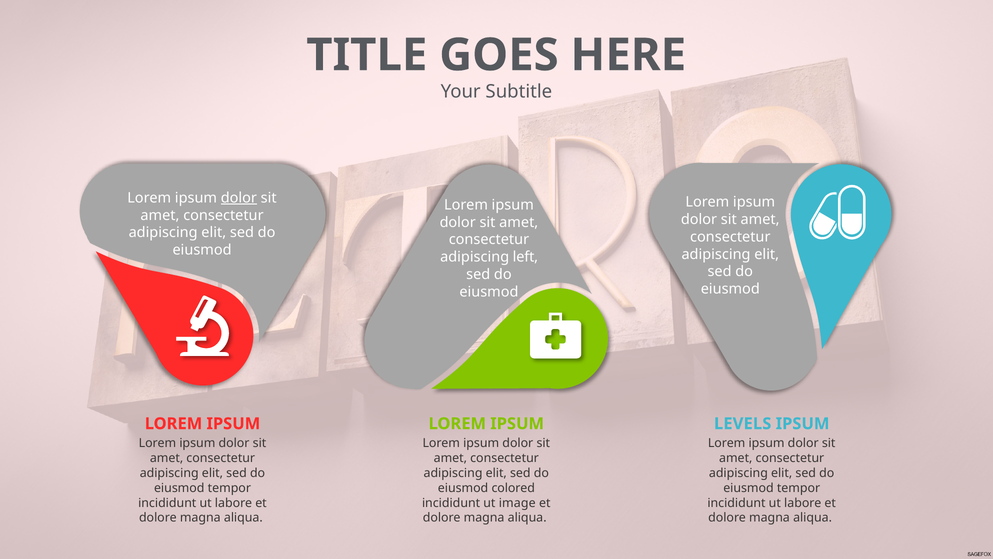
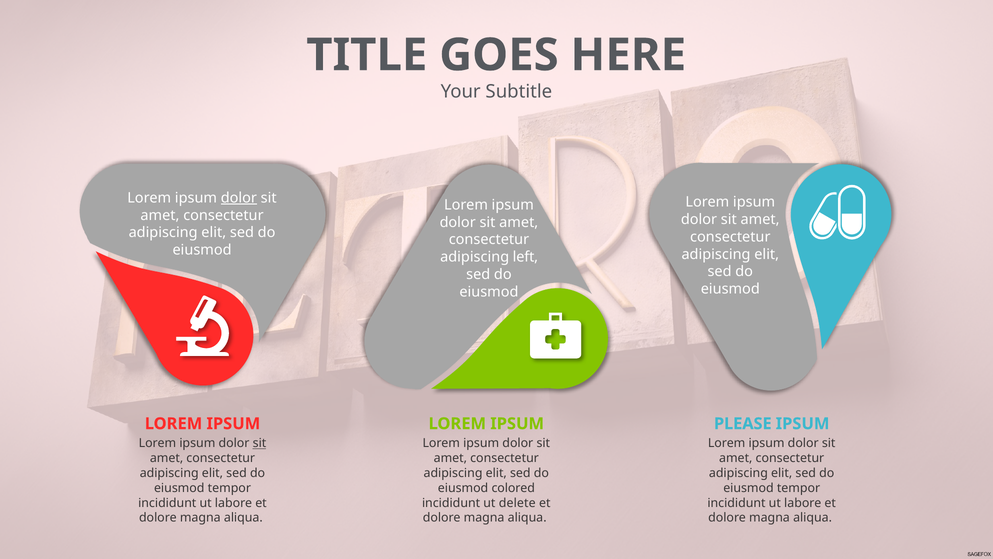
LEVELS: LEVELS -> PLEASE
sit at (260, 443) underline: none -> present
image: image -> delete
